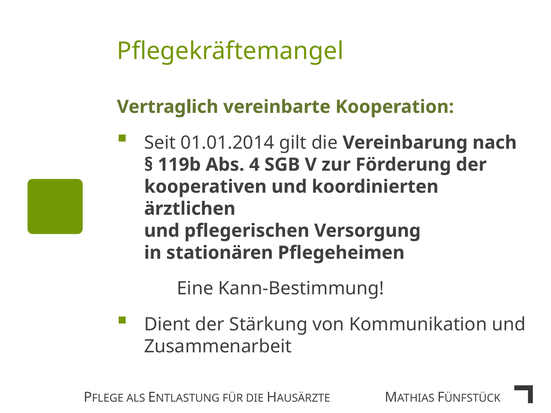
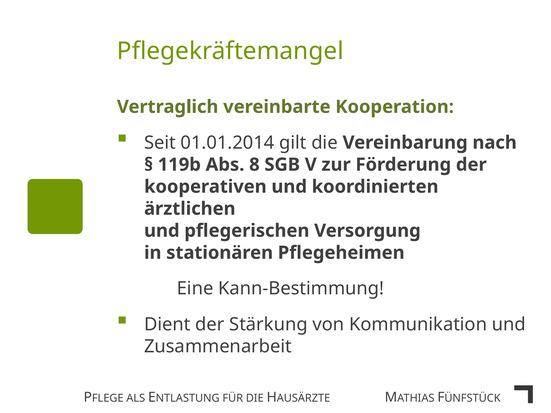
4: 4 -> 8
